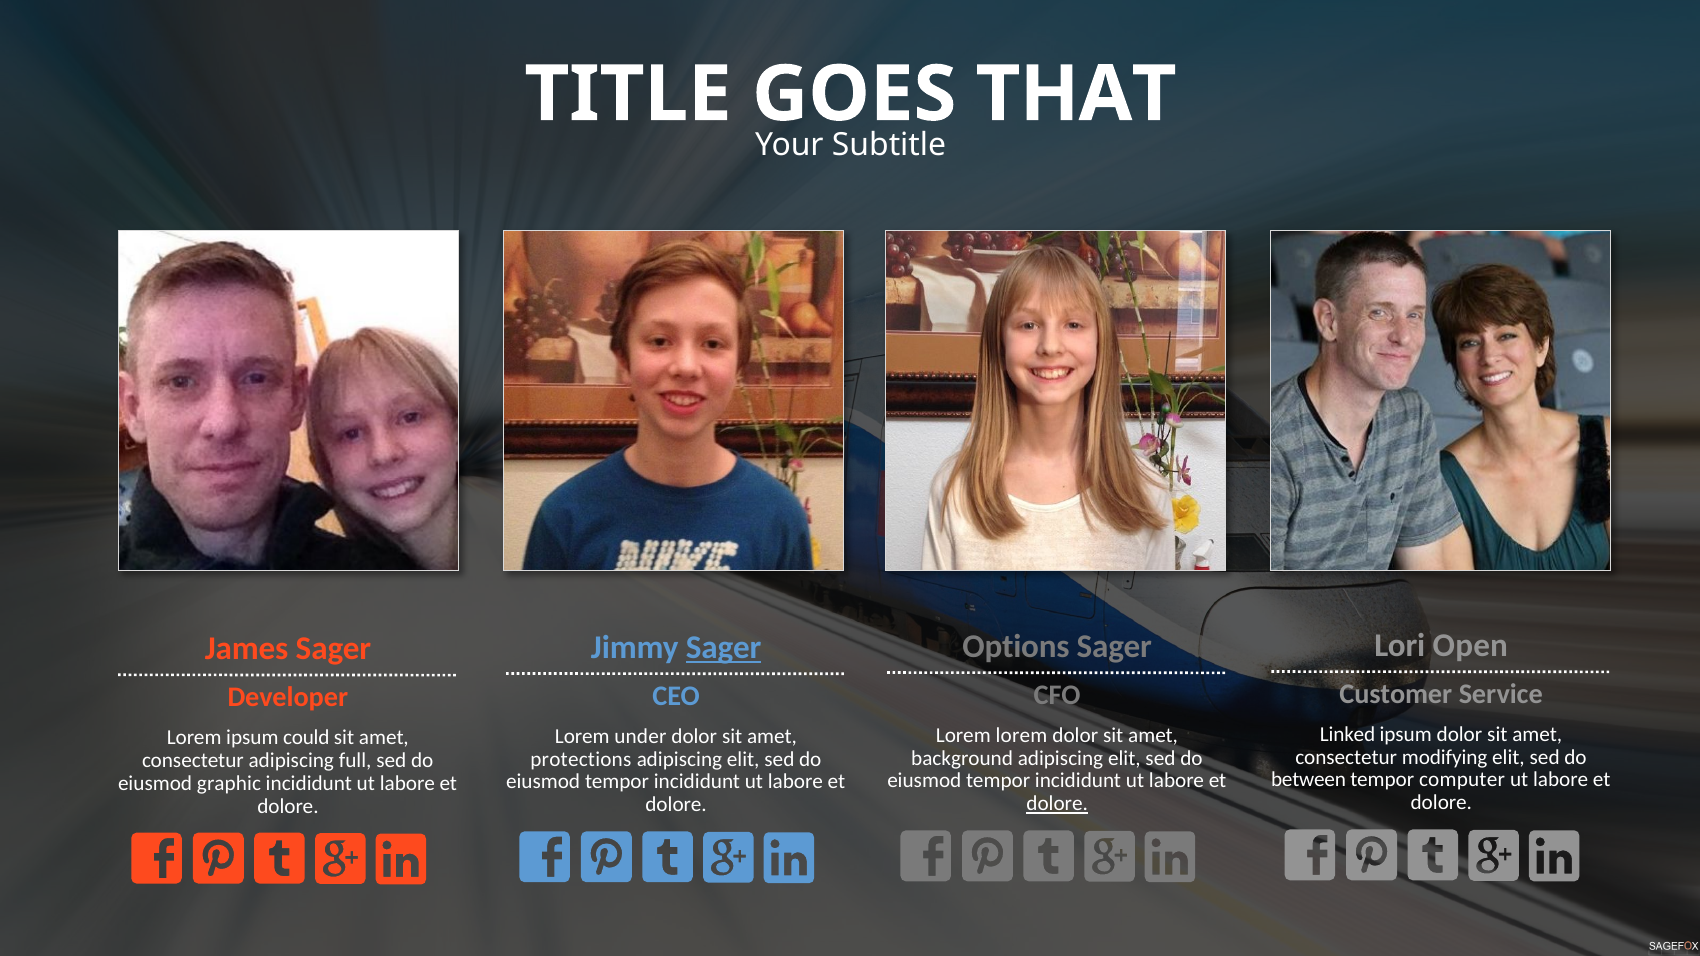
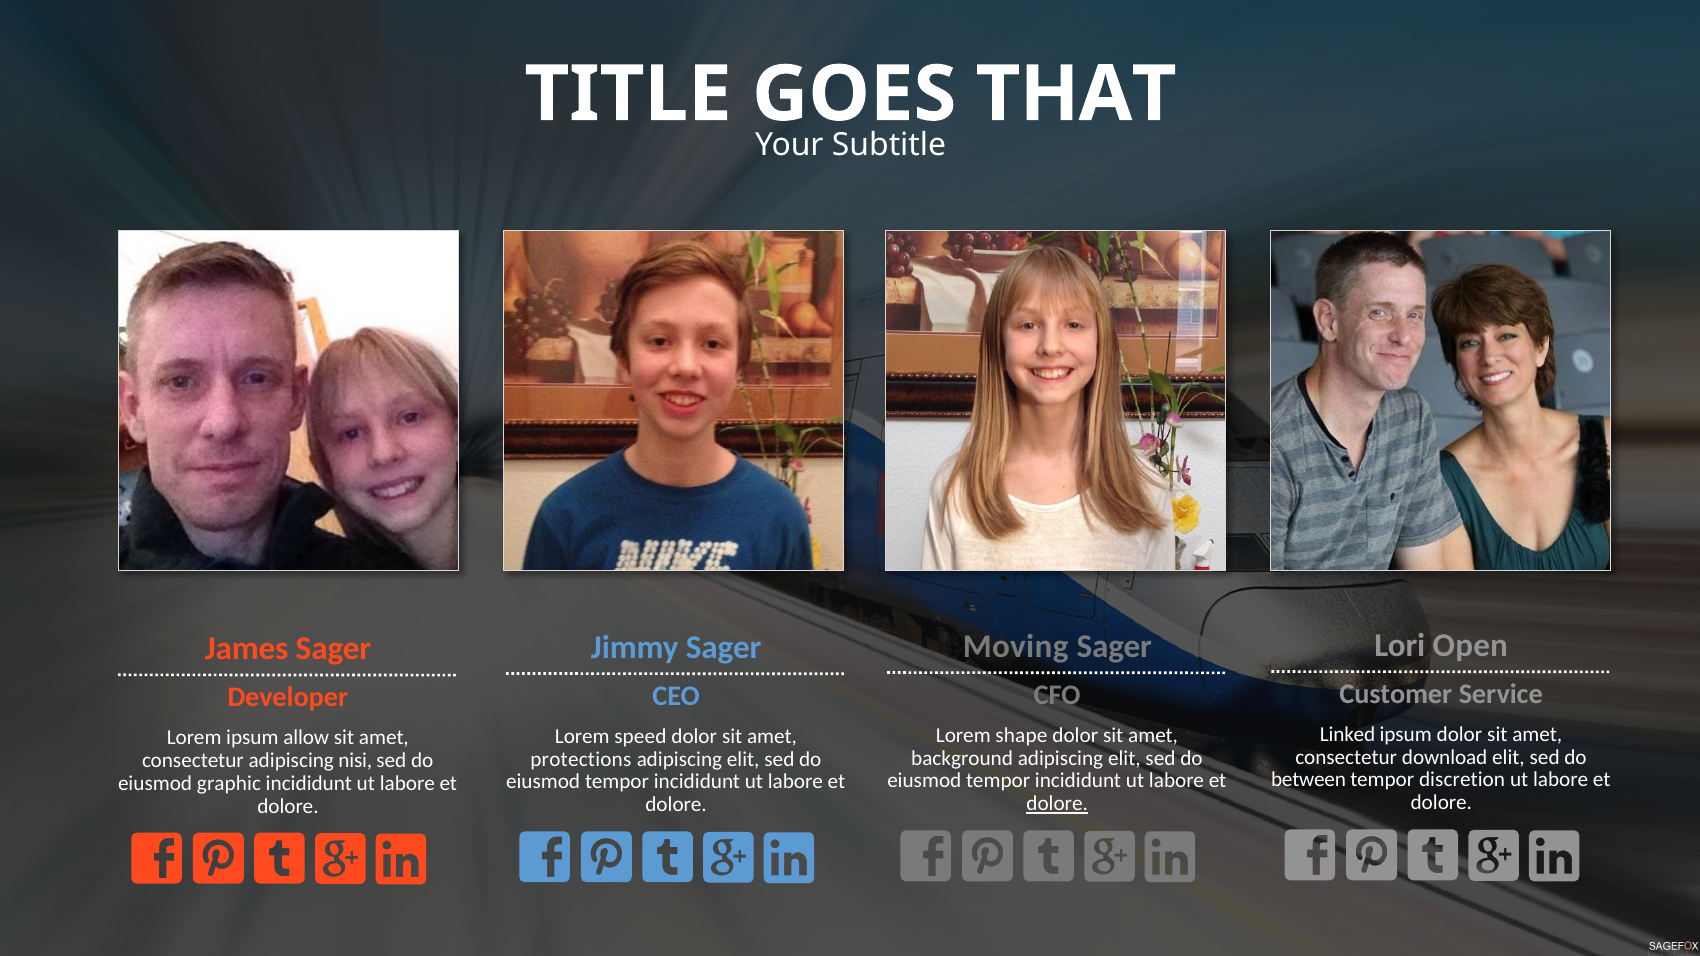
Options: Options -> Moving
Sager at (724, 647) underline: present -> none
Lorem lorem: lorem -> shape
under: under -> speed
could: could -> allow
modifying: modifying -> download
full: full -> nisi
computer: computer -> discretion
